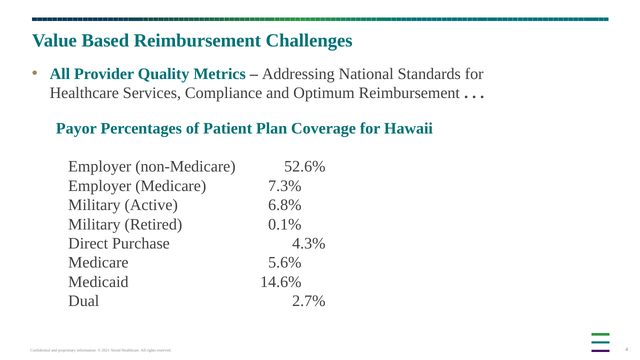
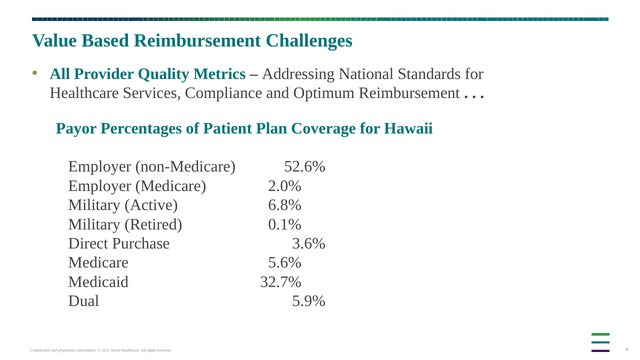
7.3%: 7.3% -> 2.0%
4.3%: 4.3% -> 3.6%
14.6%: 14.6% -> 32.7%
2.7%: 2.7% -> 5.9%
